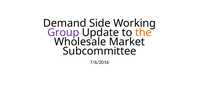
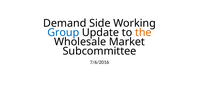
Group colour: purple -> blue
